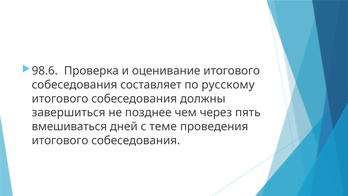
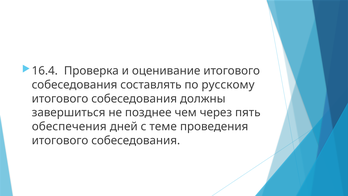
98.6: 98.6 -> 16.4
составляет: составляет -> составлять
вмешиваться: вмешиваться -> обеспечения
